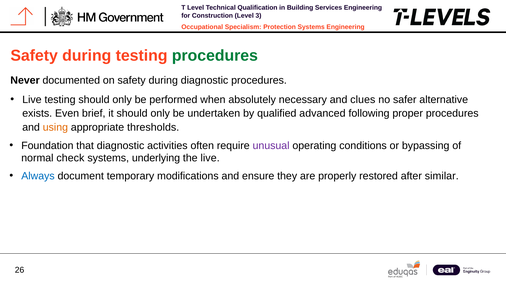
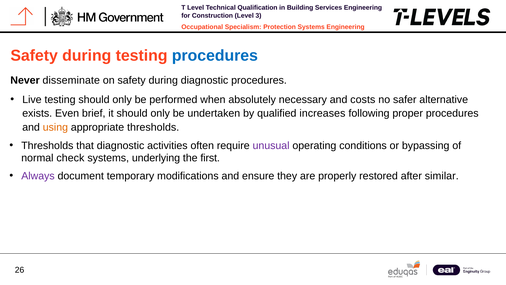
procedures at (215, 55) colour: green -> blue
documented: documented -> disseminate
clues: clues -> costs
advanced: advanced -> increases
Foundation at (47, 145): Foundation -> Thresholds
the live: live -> first
Always colour: blue -> purple
